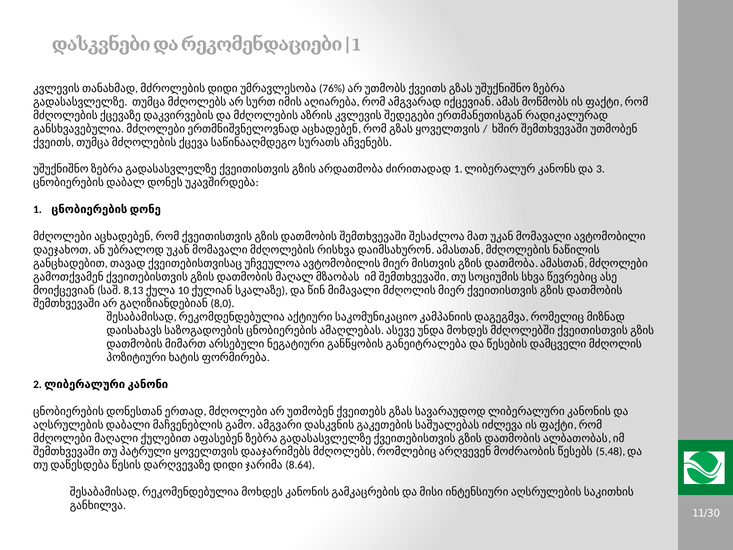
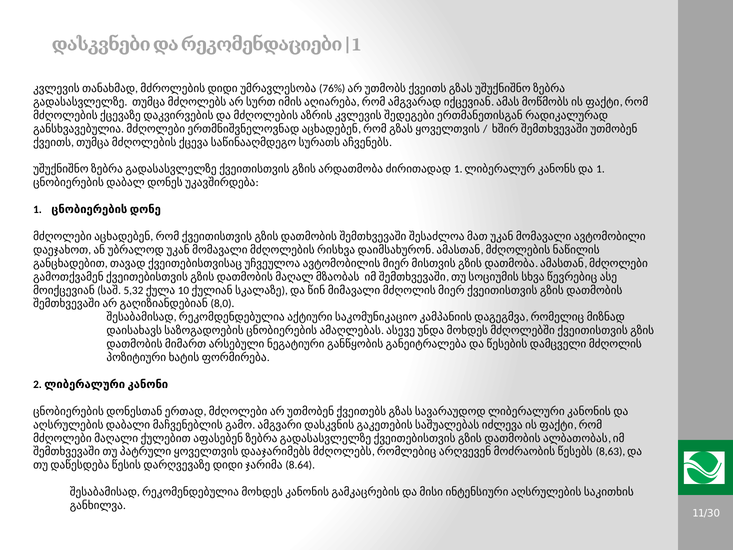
1 3: 3 -> 1
8,13: 8,13 -> 5,32
5,48: 5,48 -> 8,63
